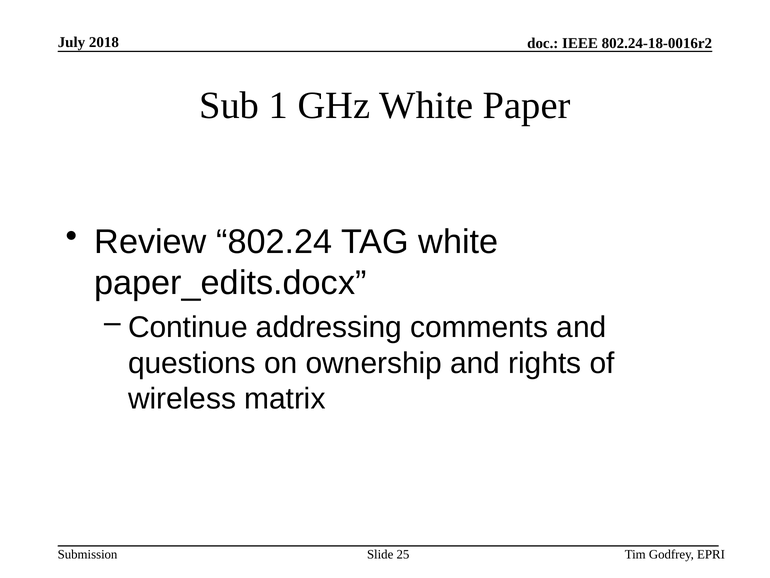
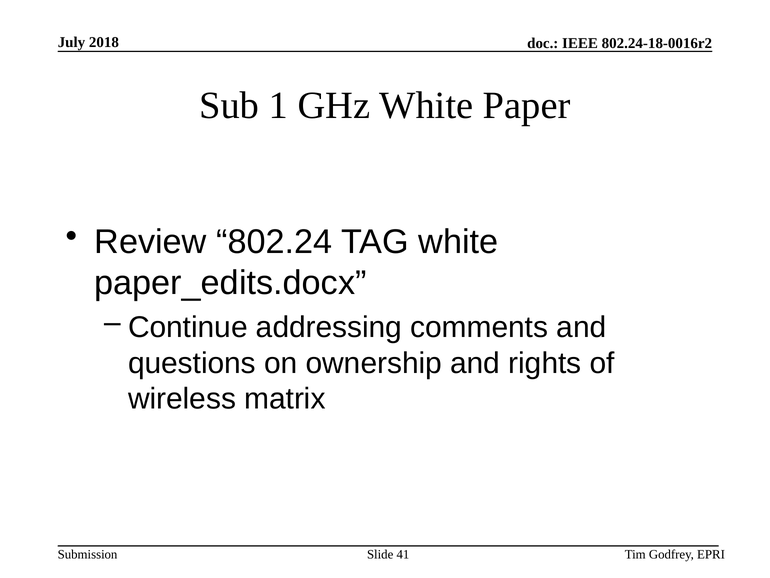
25: 25 -> 41
